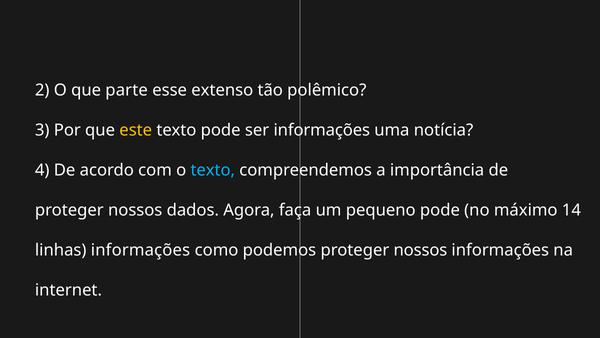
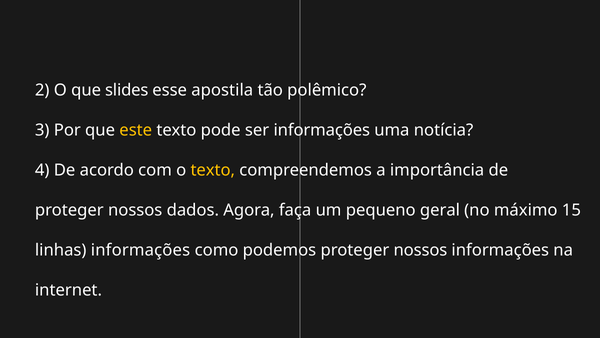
parte: parte -> slides
extenso: extenso -> apostila
texto at (213, 170) colour: light blue -> yellow
pequeno pode: pode -> geral
14: 14 -> 15
